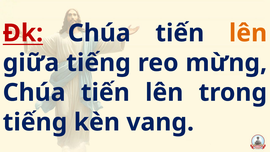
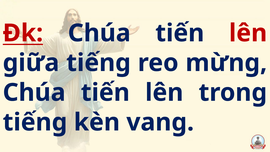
lên at (248, 33) colour: orange -> red
